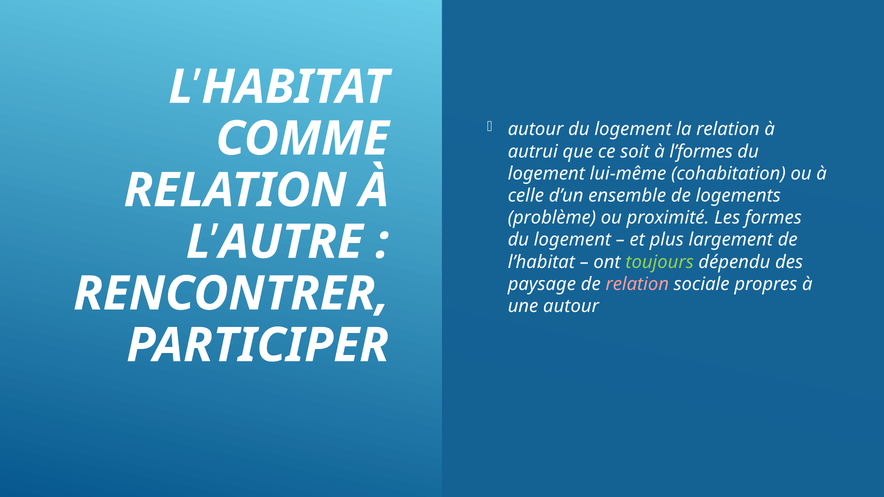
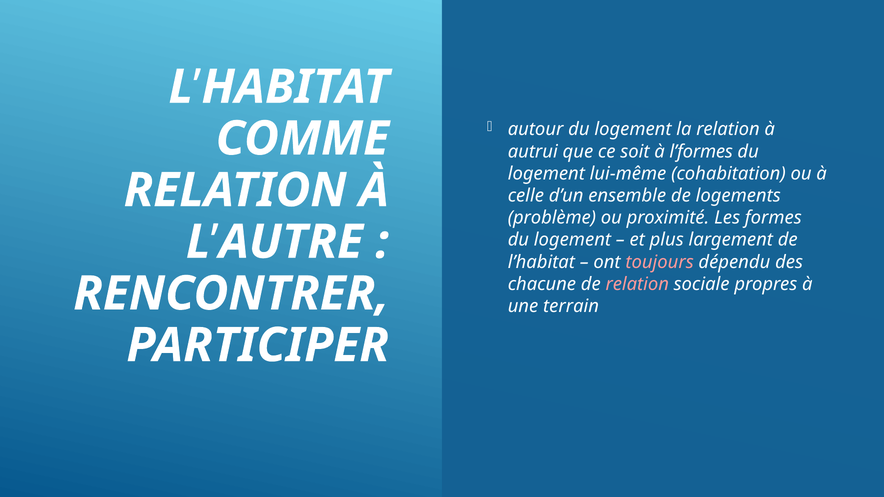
toujours colour: light green -> pink
paysage: paysage -> chacune
une autour: autour -> terrain
